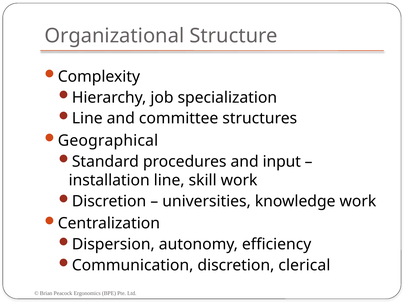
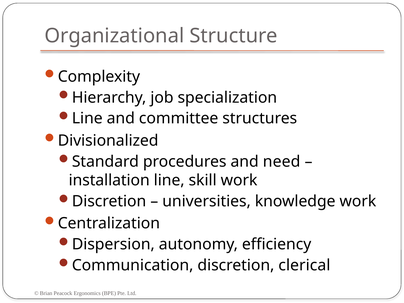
Geographical: Geographical -> Divisionalized
input: input -> need
